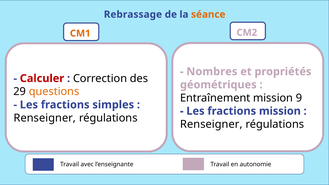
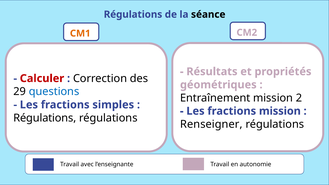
Rebrassage at (133, 14): Rebrassage -> Régulations
séance colour: orange -> black
Nombres: Nombres -> Résultats
questions colour: orange -> blue
9: 9 -> 2
Renseigner at (45, 118): Renseigner -> Régulations
